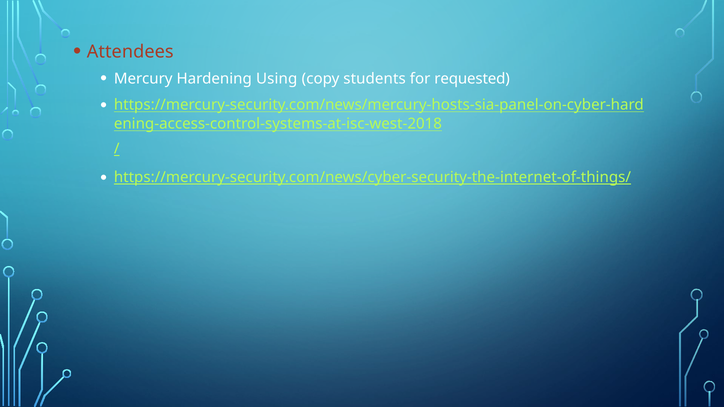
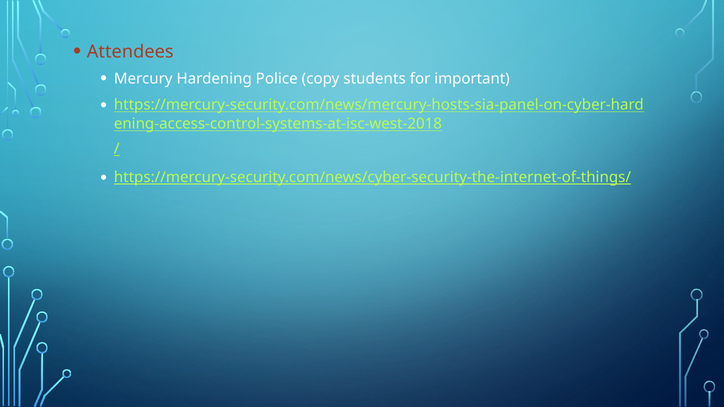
Using: Using -> Police
requested: requested -> important
